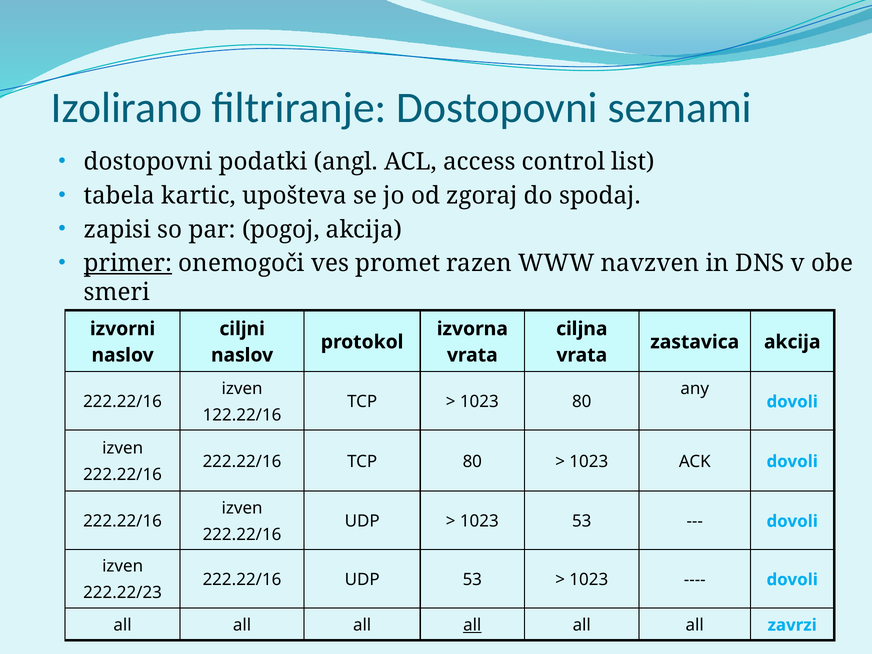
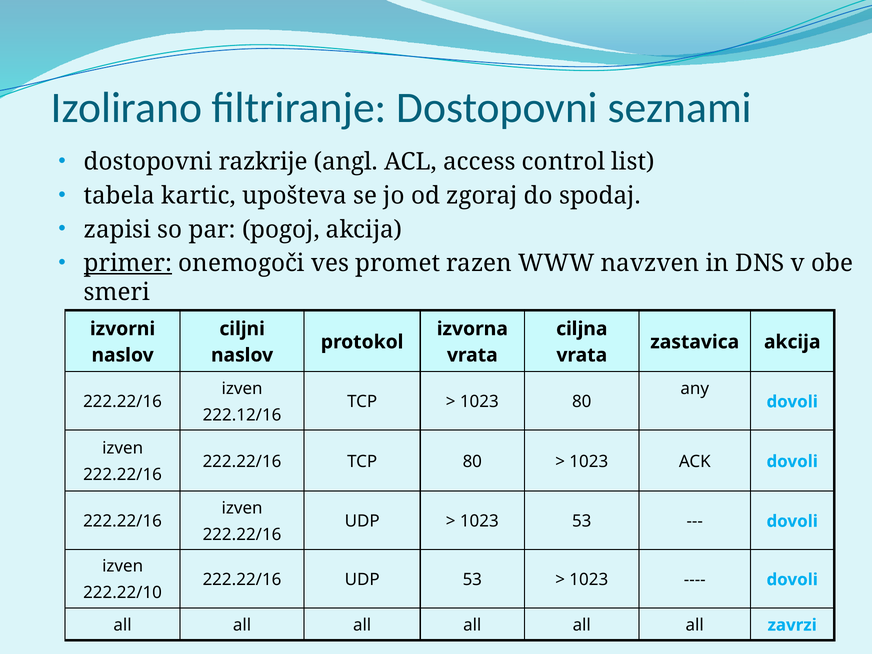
podatki: podatki -> razkrije
122.22/16: 122.22/16 -> 222.12/16
222.22/23: 222.22/23 -> 222.22/10
all at (472, 625) underline: present -> none
